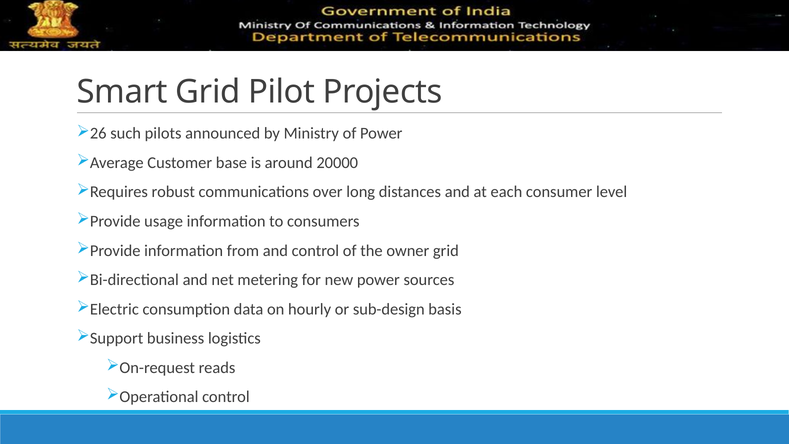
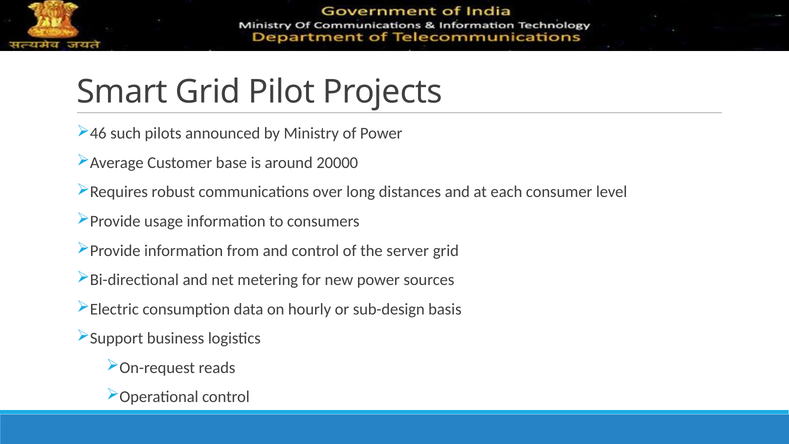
26: 26 -> 46
owner: owner -> server
